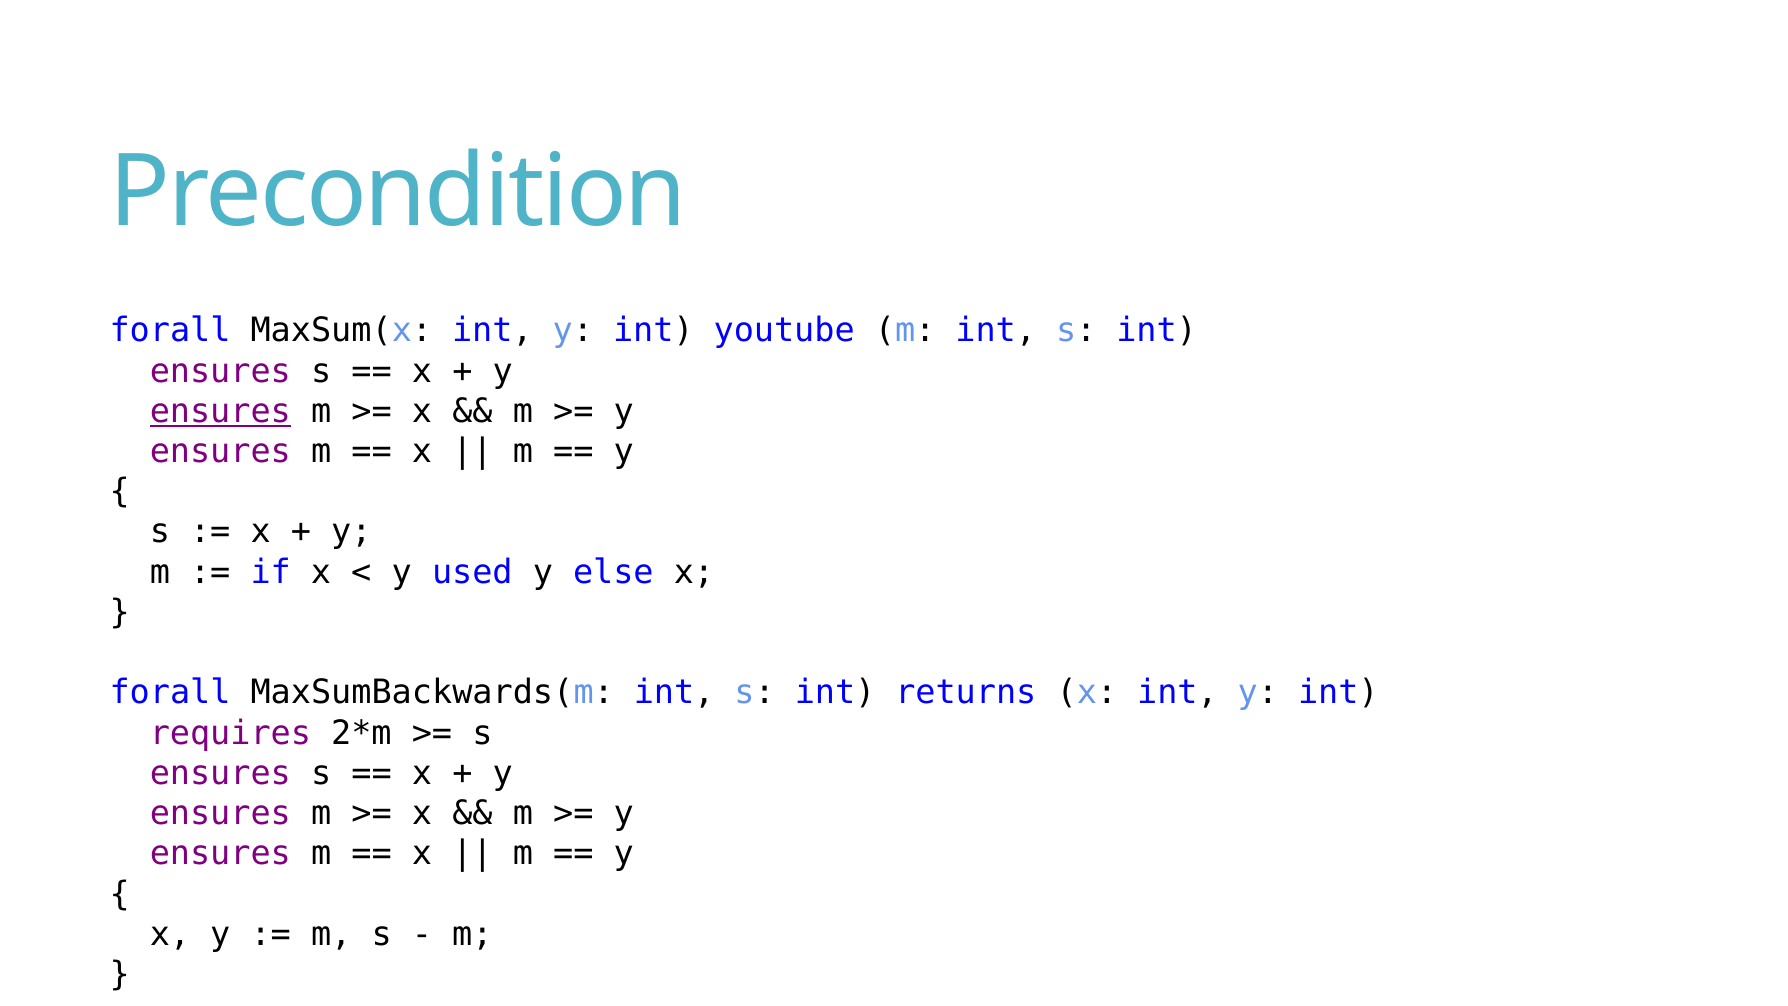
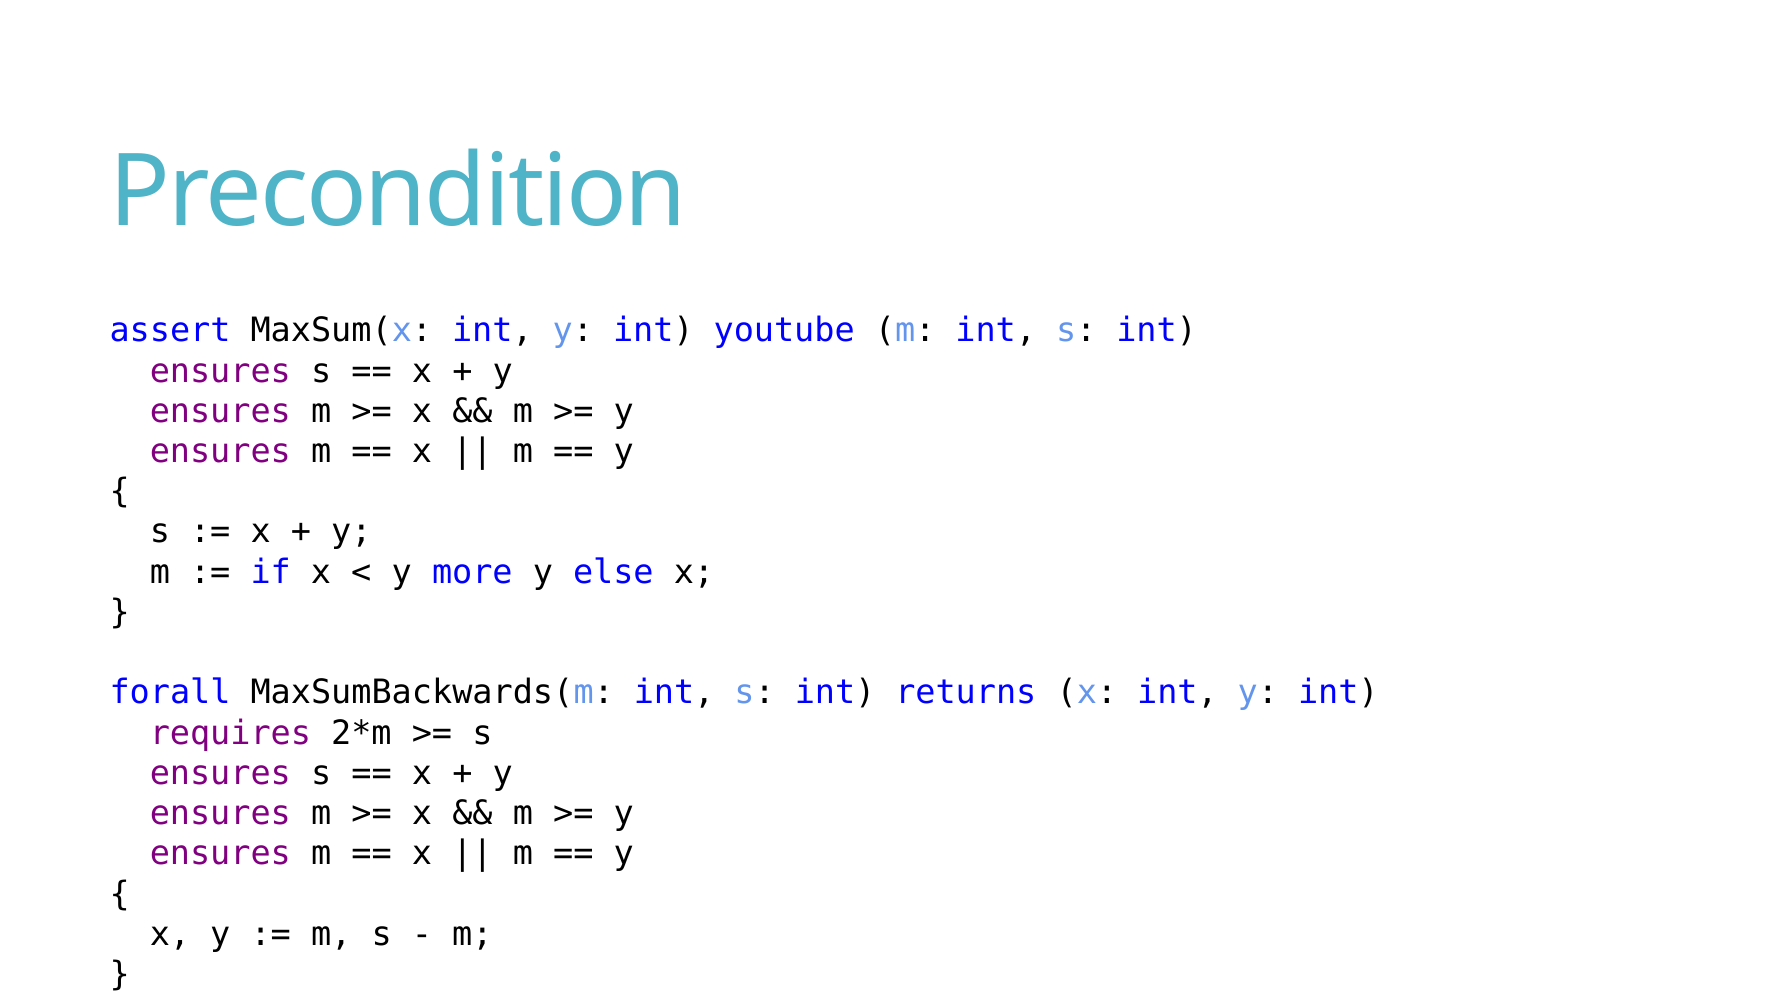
forall at (170, 331): forall -> assert
ensures at (220, 411) underline: present -> none
used: used -> more
